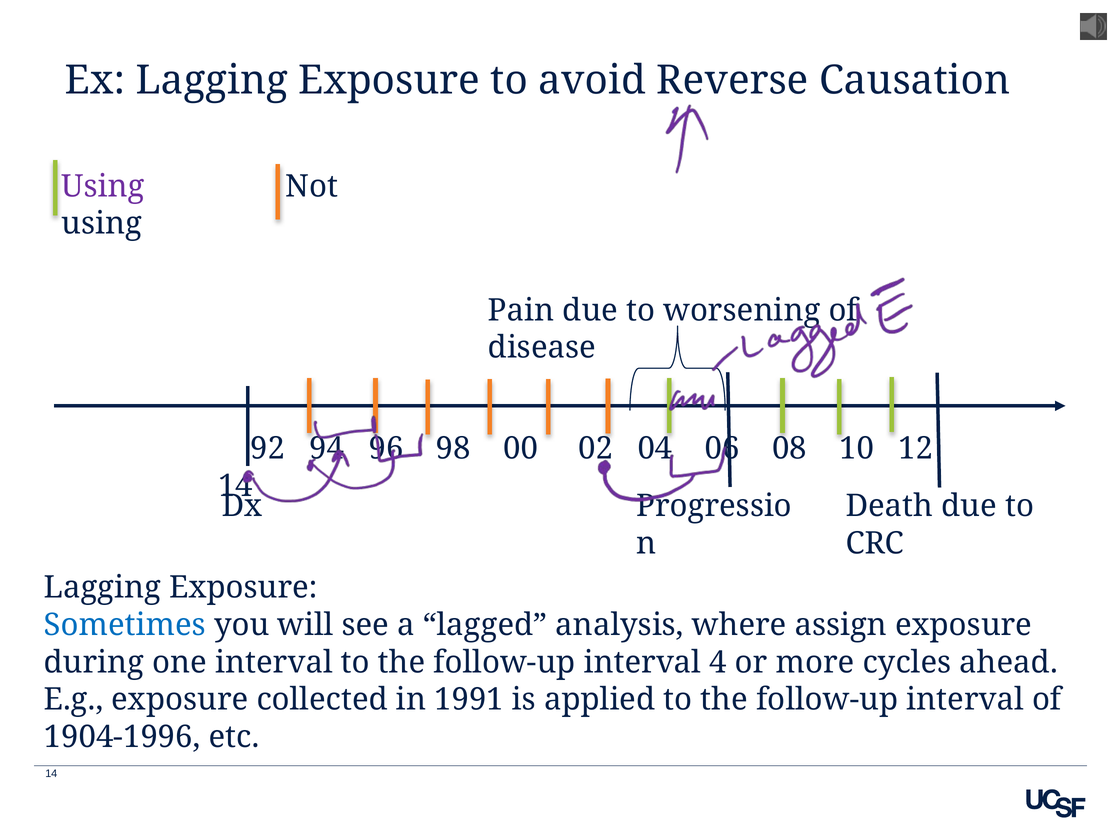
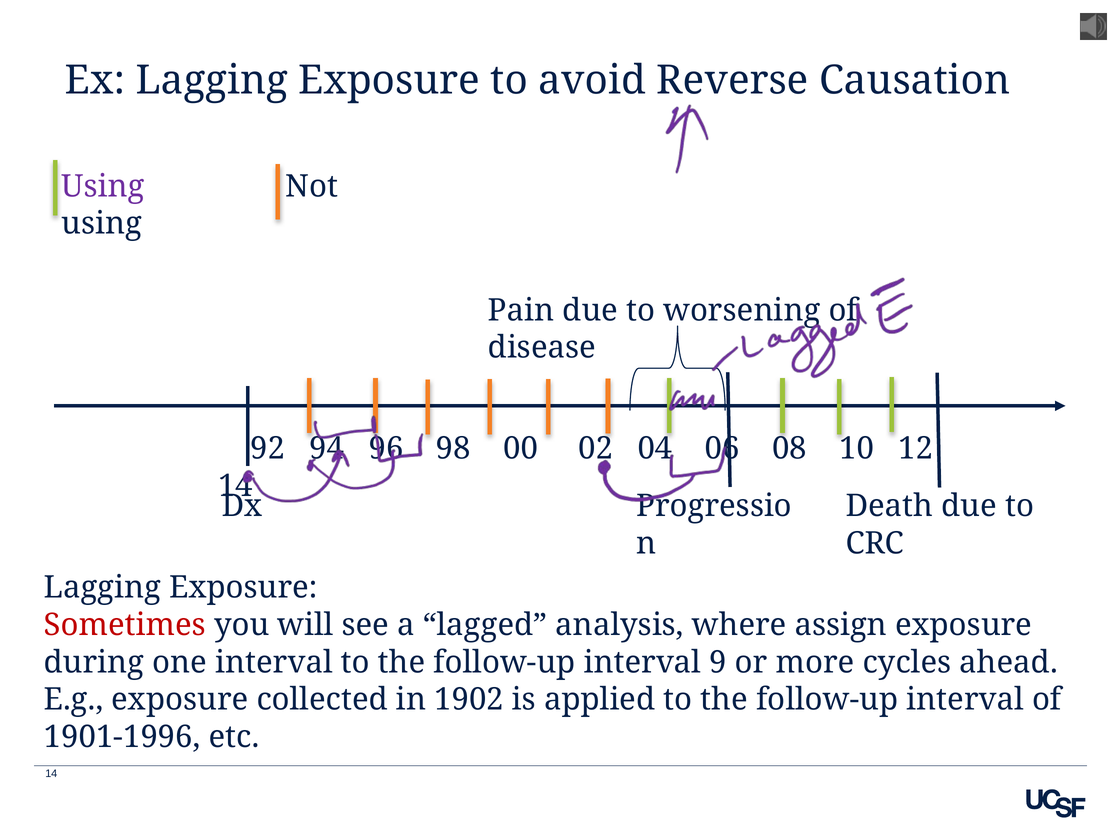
Sometimes colour: blue -> red
4: 4 -> 9
1991: 1991 -> 1902
1904-1996: 1904-1996 -> 1901-1996
